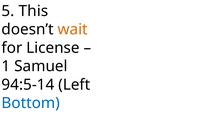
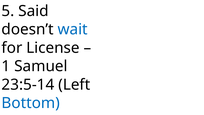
This: This -> Said
wait colour: orange -> blue
94:5-14: 94:5-14 -> 23:5-14
